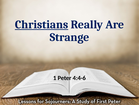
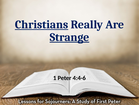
Strange underline: none -> present
